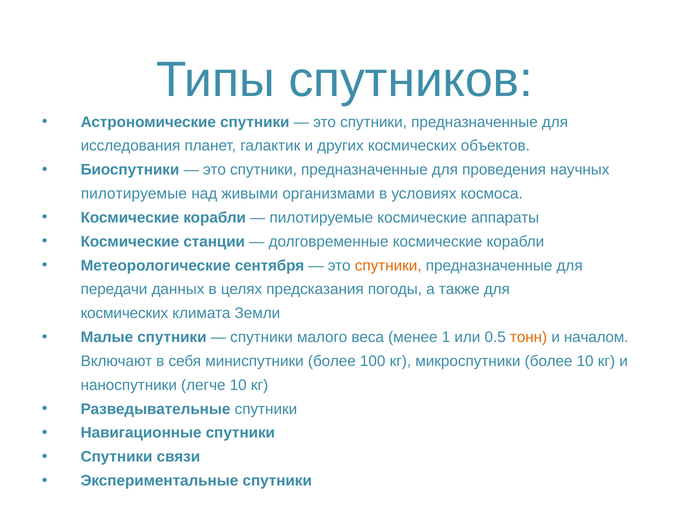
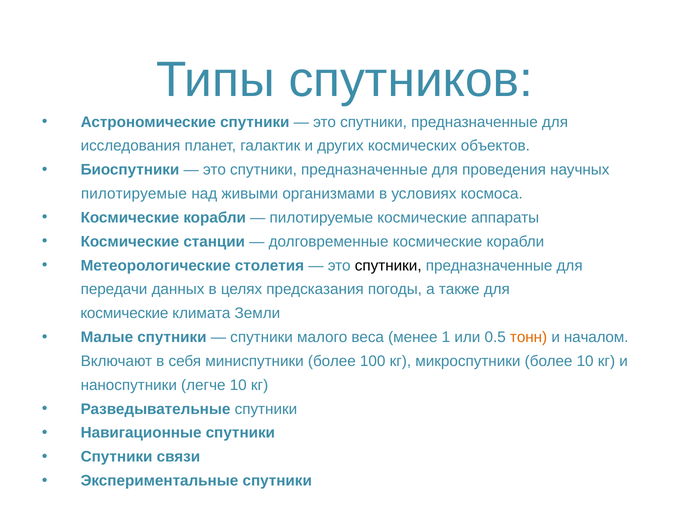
сентября: сентября -> столетия
спутники at (388, 266) colour: orange -> black
космических at (124, 313): космических -> космические
